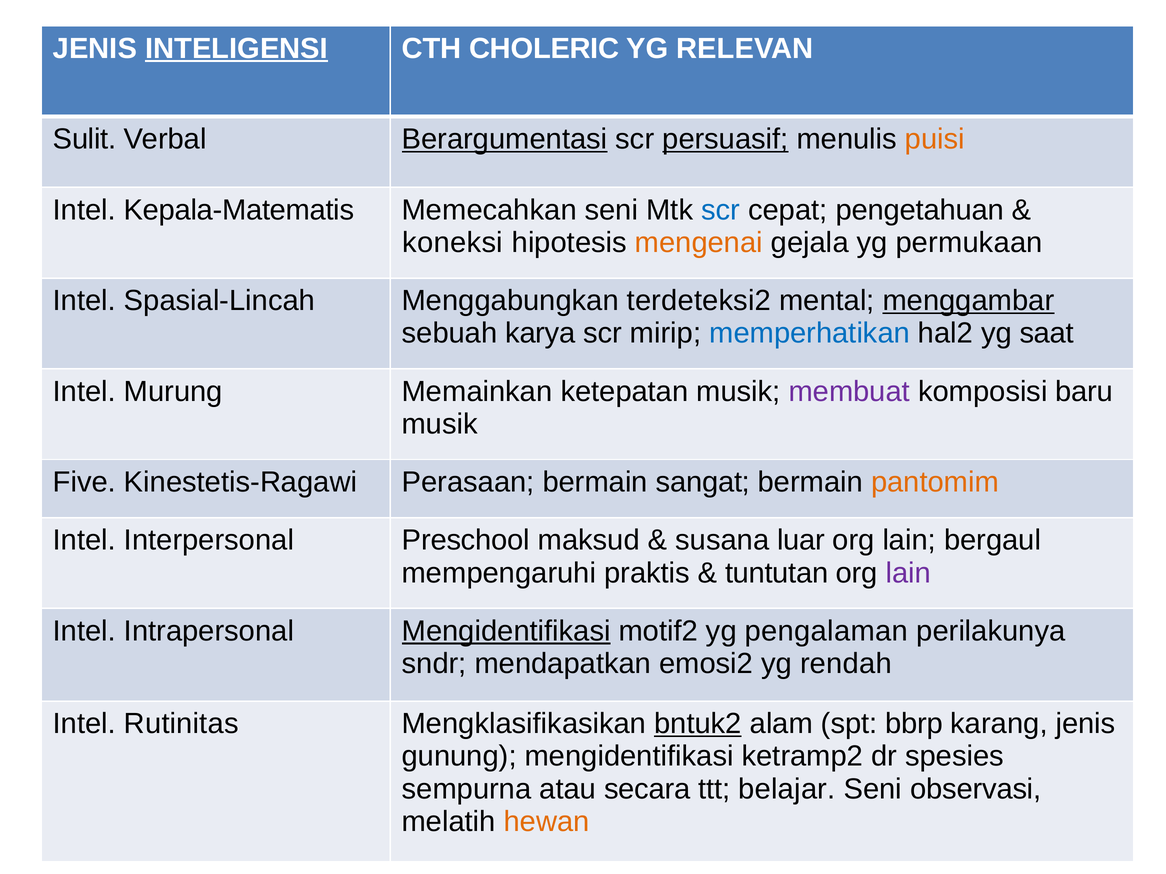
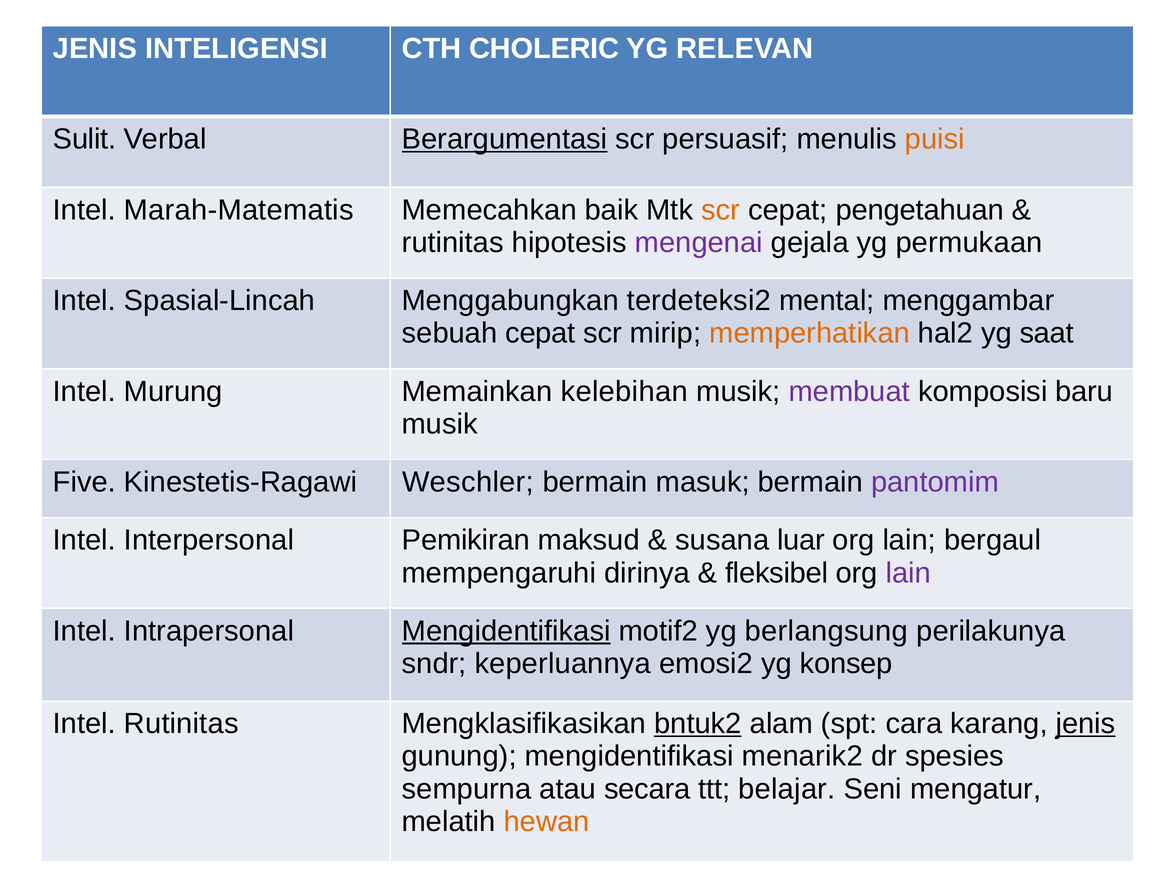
INTELIGENSI underline: present -> none
persuasif underline: present -> none
Kepala-Matematis: Kepala-Matematis -> Marah-Matematis
Memecahkan seni: seni -> baik
scr at (721, 210) colour: blue -> orange
koneksi at (453, 243): koneksi -> rutinitas
mengenai colour: orange -> purple
menggambar underline: present -> none
sebuah karya: karya -> cepat
memperhatikan colour: blue -> orange
ketepatan: ketepatan -> kelebihan
Perasaan: Perasaan -> Weschler
sangat: sangat -> masuk
pantomim colour: orange -> purple
Preschool: Preschool -> Pemikiran
praktis: praktis -> dirinya
tuntutan: tuntutan -> fleksibel
pengalaman: pengalaman -> berlangsung
mendapatkan: mendapatkan -> keperluannya
rendah: rendah -> konsep
bbrp: bbrp -> cara
jenis at (1086, 724) underline: none -> present
ketramp2: ketramp2 -> menarik2
observasi: observasi -> mengatur
